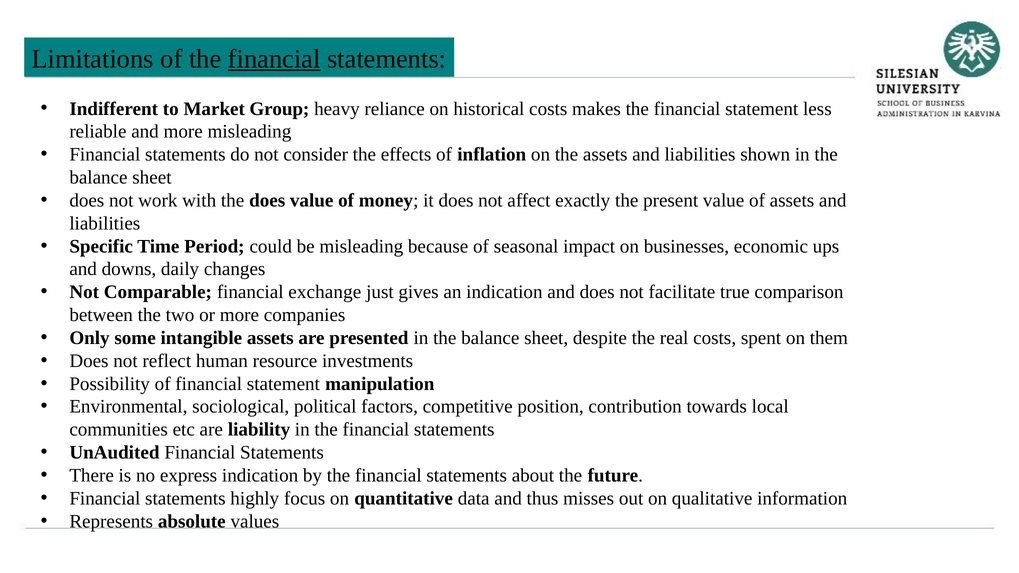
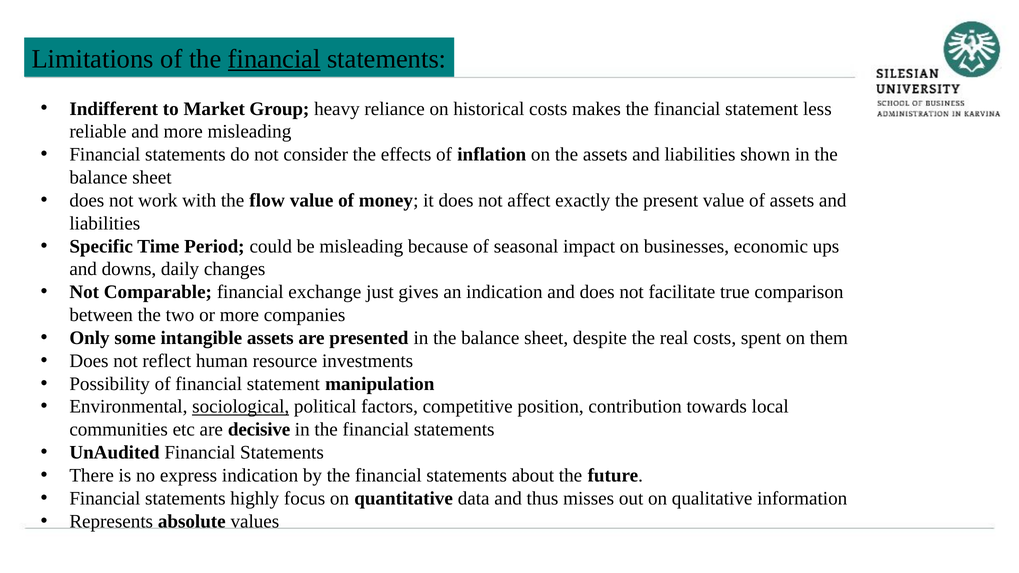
the does: does -> flow
sociological underline: none -> present
liability: liability -> decisive
